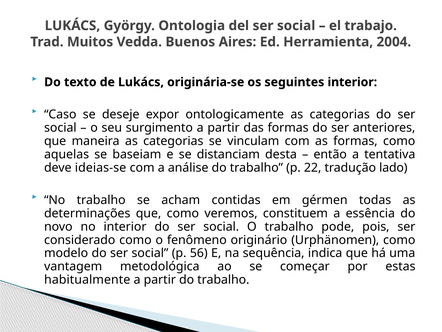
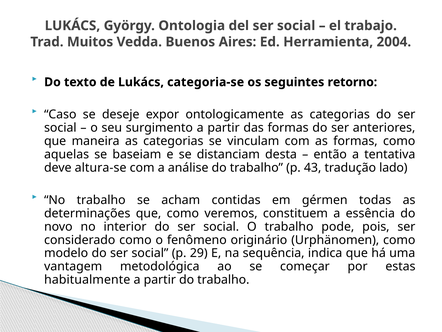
originária-se: originária-se -> categoria-se
seguintes interior: interior -> retorno
ideias-se: ideias-se -> altura-se
22: 22 -> 43
56: 56 -> 29
